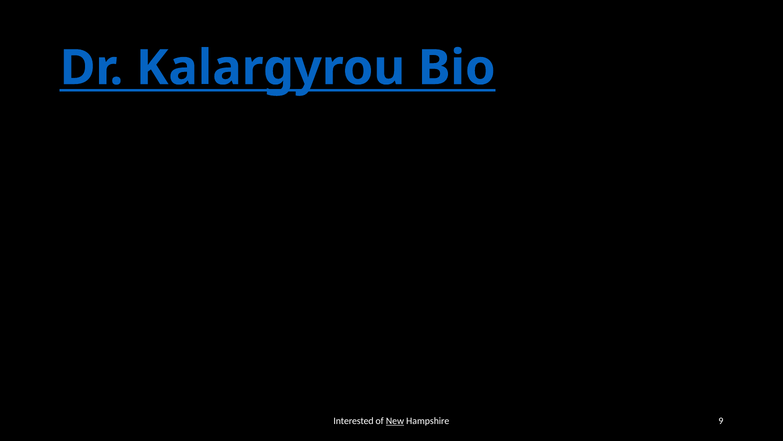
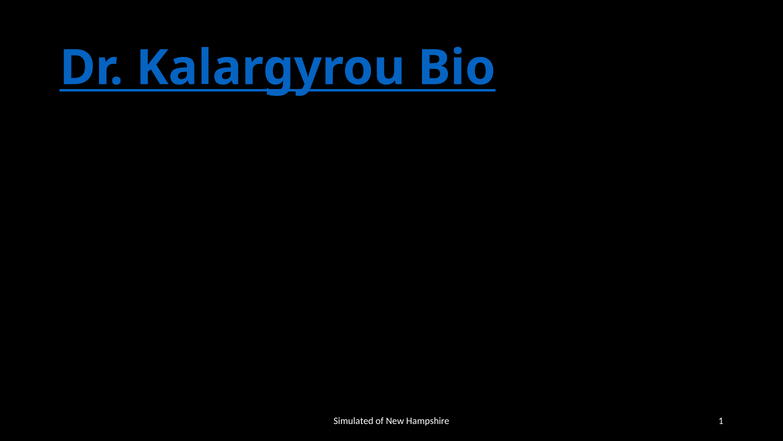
Interested: Interested -> Simulated
New underline: present -> none
9: 9 -> 1
